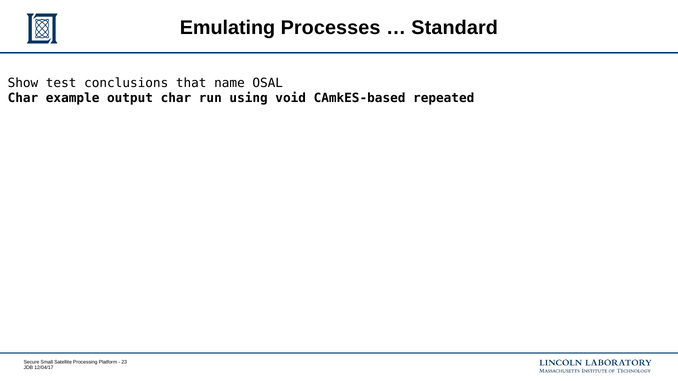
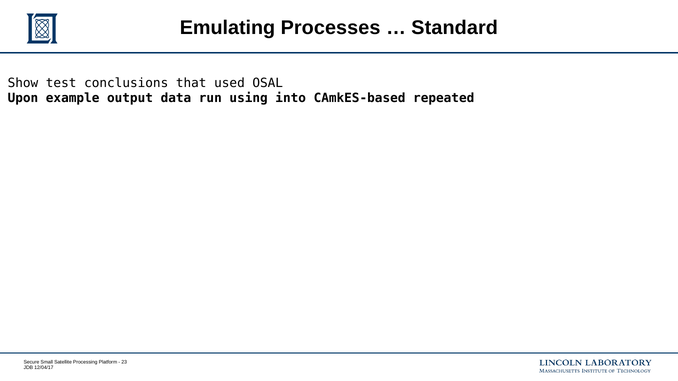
name: name -> used
Char at (23, 98): Char -> Upon
output char: char -> data
void: void -> into
